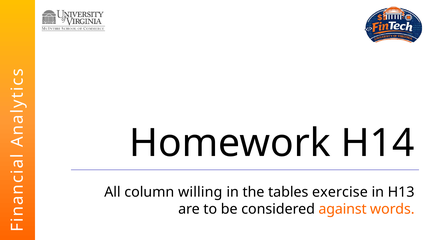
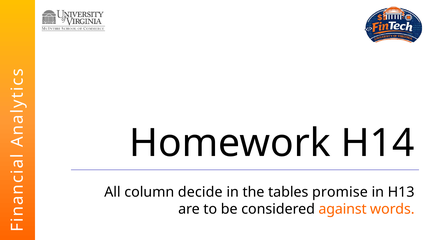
willing: willing -> decide
exercise: exercise -> promise
